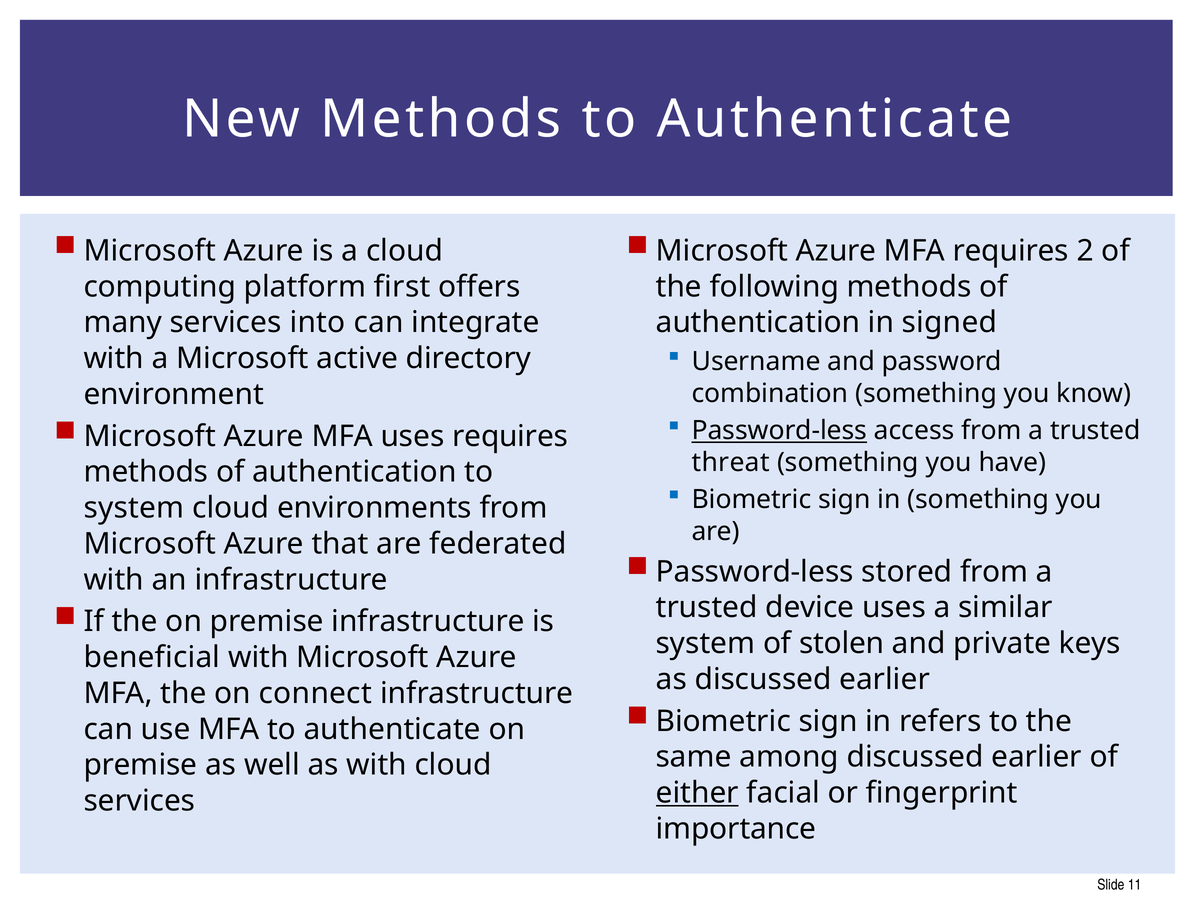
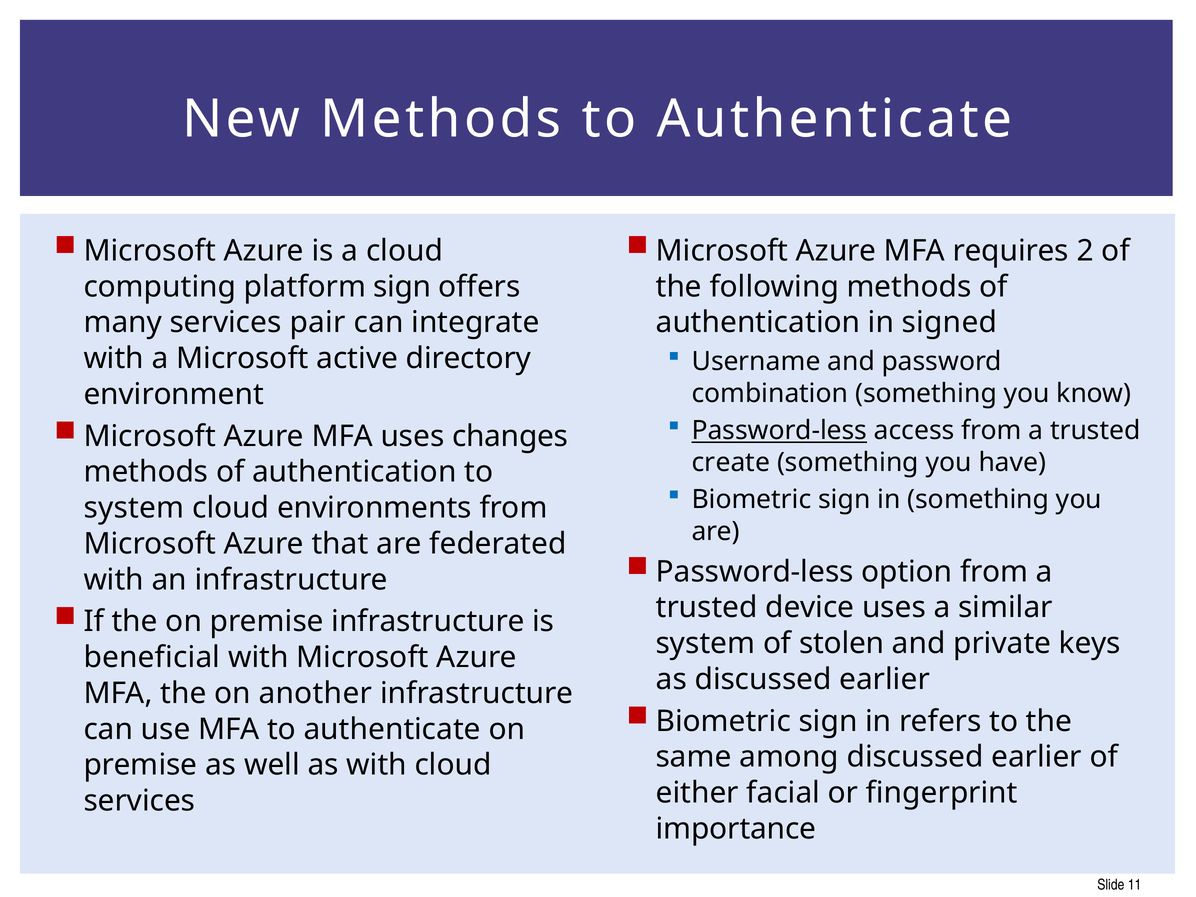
platform first: first -> sign
into: into -> pair
uses requires: requires -> changes
threat: threat -> create
stored: stored -> option
connect: connect -> another
either underline: present -> none
